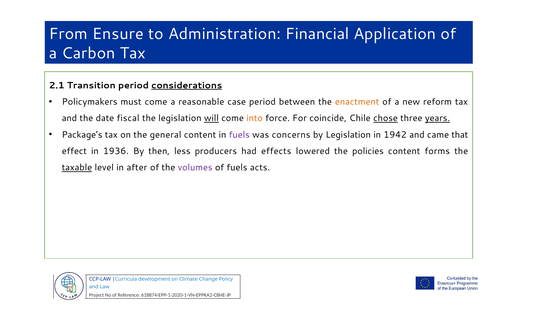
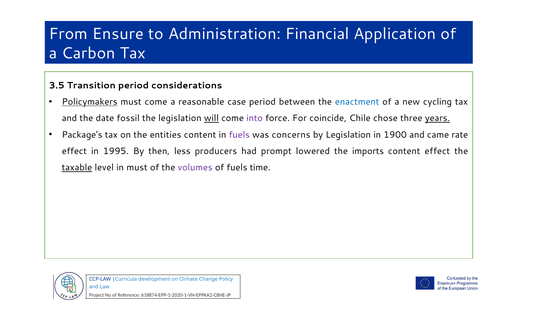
2.1: 2.1 -> 3.5
considerations underline: present -> none
Policymakers underline: none -> present
enactment colour: orange -> blue
reform: reform -> cycling
fiscal: fiscal -> fossil
into colour: orange -> purple
chose underline: present -> none
general: general -> entities
1942: 1942 -> 1900
that: that -> rate
1936: 1936 -> 1995
effects: effects -> prompt
policies: policies -> imports
content forms: forms -> effect
in after: after -> must
acts: acts -> time
